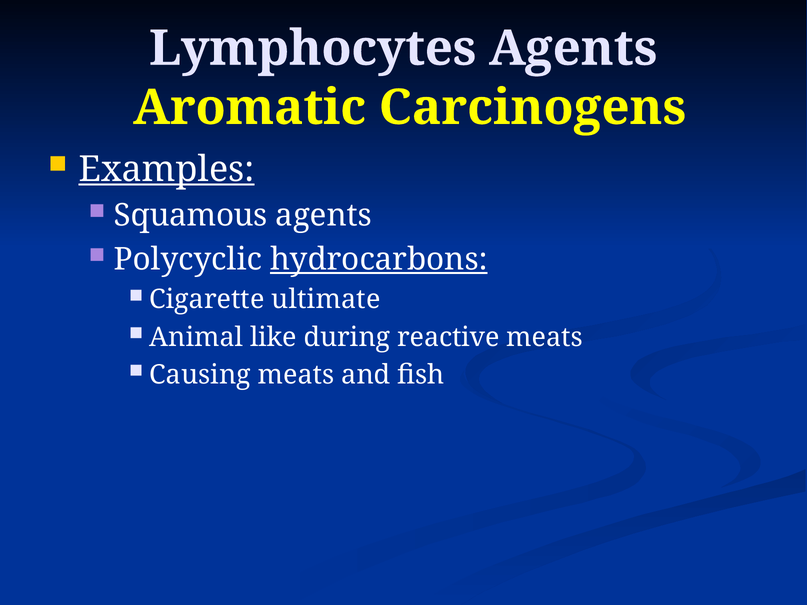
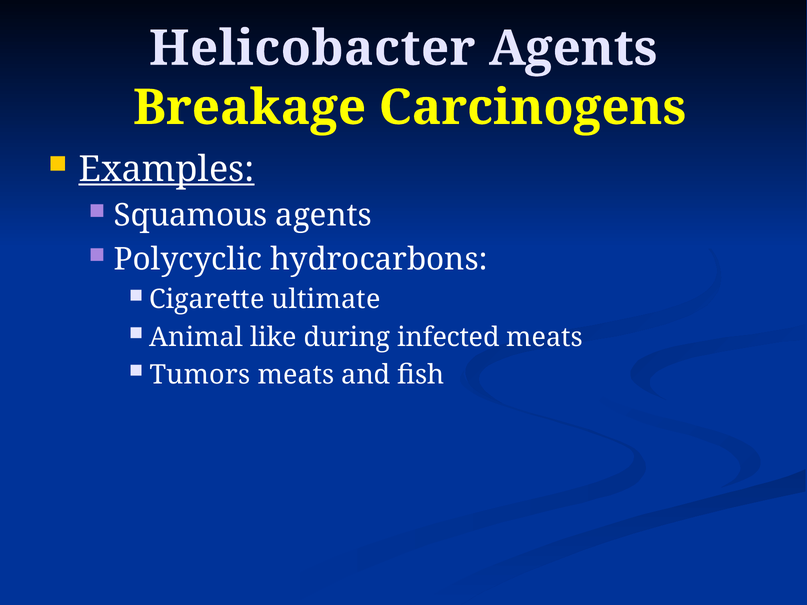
Lymphocytes: Lymphocytes -> Helicobacter
Aromatic: Aromatic -> Breakage
hydrocarbons underline: present -> none
reactive: reactive -> infected
Causing: Causing -> Tumors
